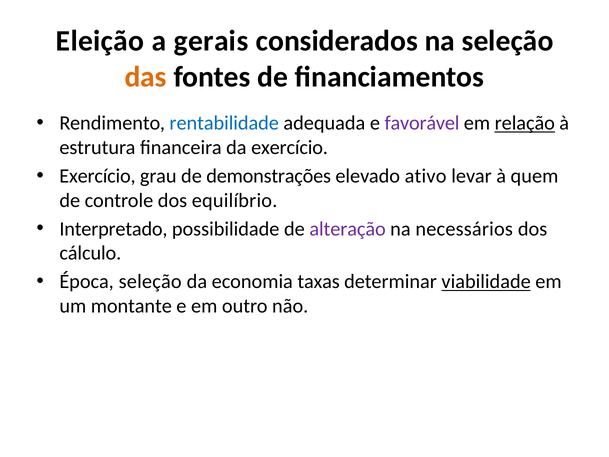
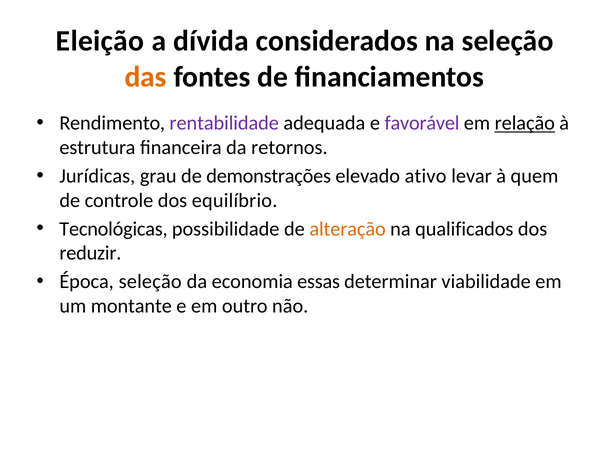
gerais: gerais -> dívida
rentabilidade colour: blue -> purple
da exercício: exercício -> retornos
Exercício at (97, 176): Exercício -> Jurídicas
Interpretado: Interpretado -> Tecnológicas
alteração colour: purple -> orange
necessários: necessários -> qualificados
cálculo: cálculo -> reduzir
taxas: taxas -> essas
viabilidade underline: present -> none
